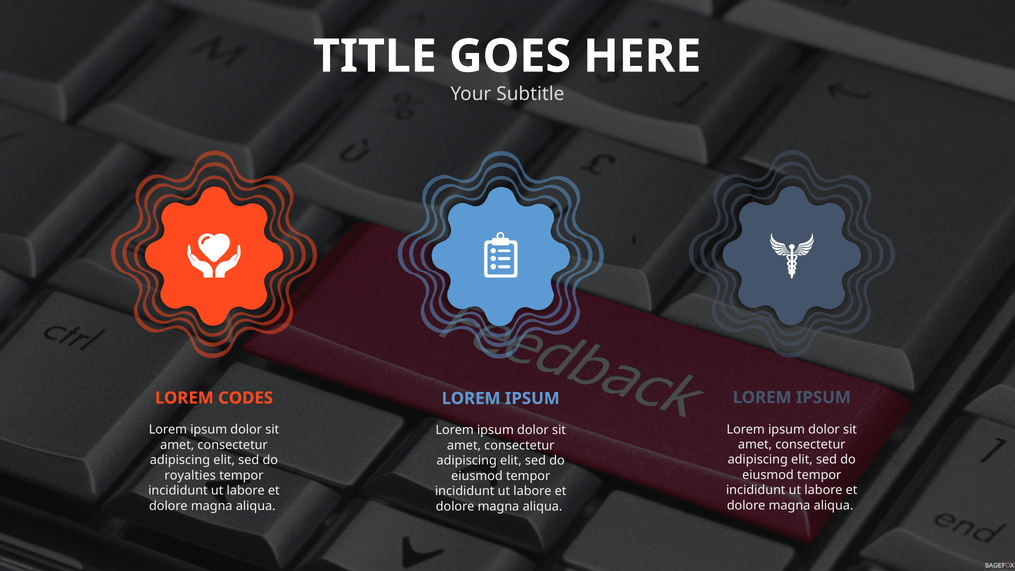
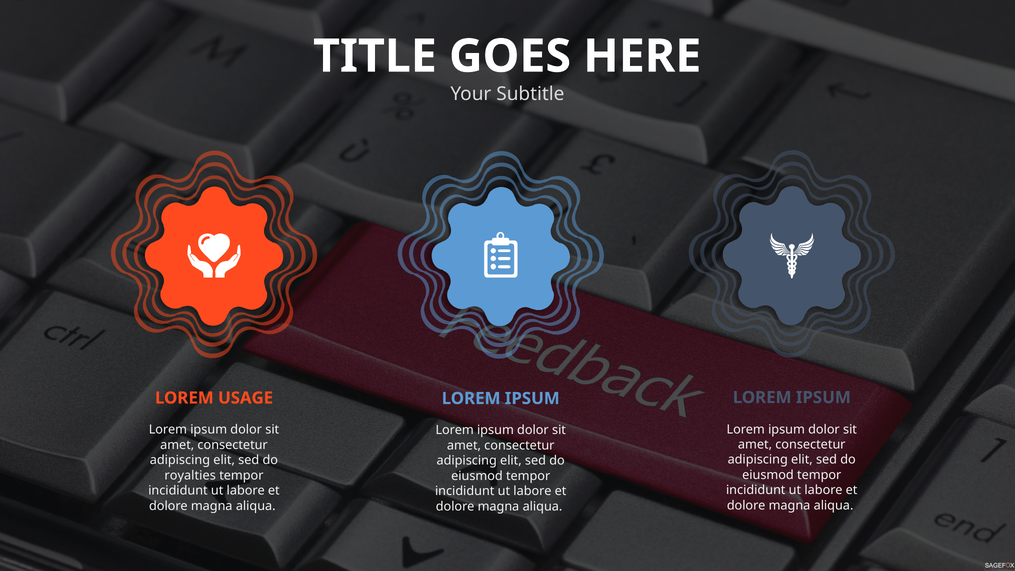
CODES: CODES -> USAGE
